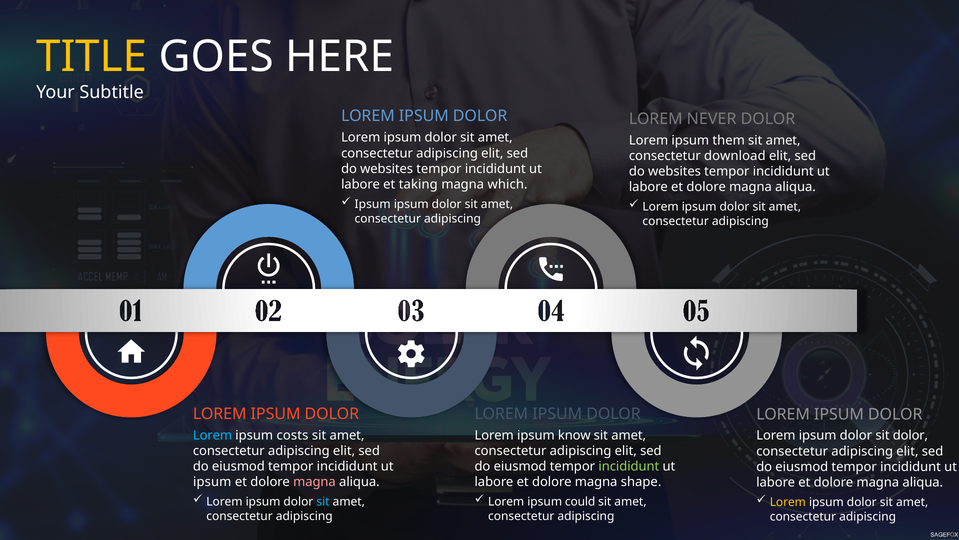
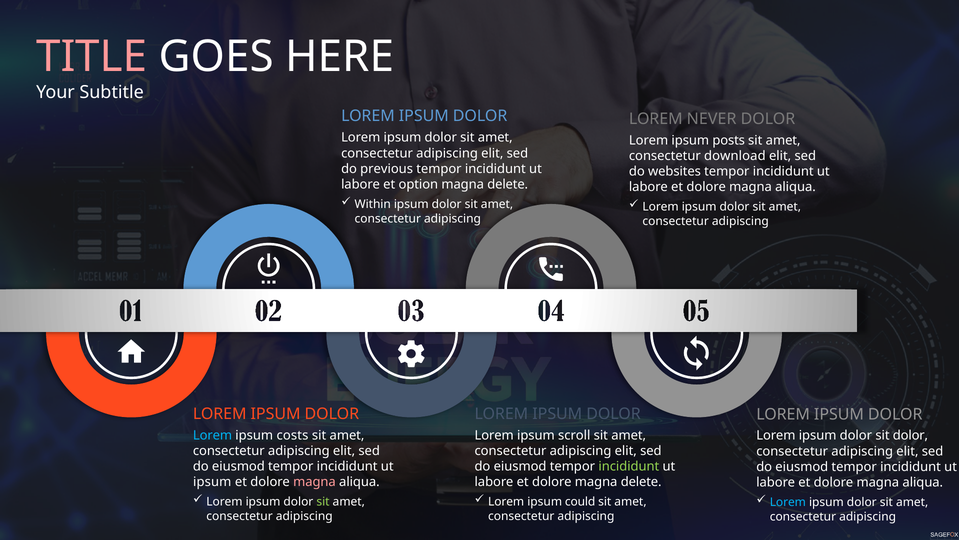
TITLE colour: yellow -> pink
them: them -> posts
websites at (387, 169): websites -> previous
taking: taking -> option
which at (508, 184): which -> delete
Ipsum at (373, 204): Ipsum -> Within
know: know -> scroll
dolore magna shape: shape -> delete
sit at (323, 501) colour: light blue -> light green
Lorem at (788, 502) colour: yellow -> light blue
